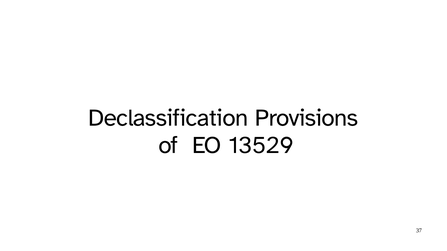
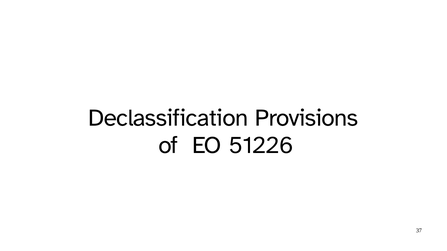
13529: 13529 -> 51226
